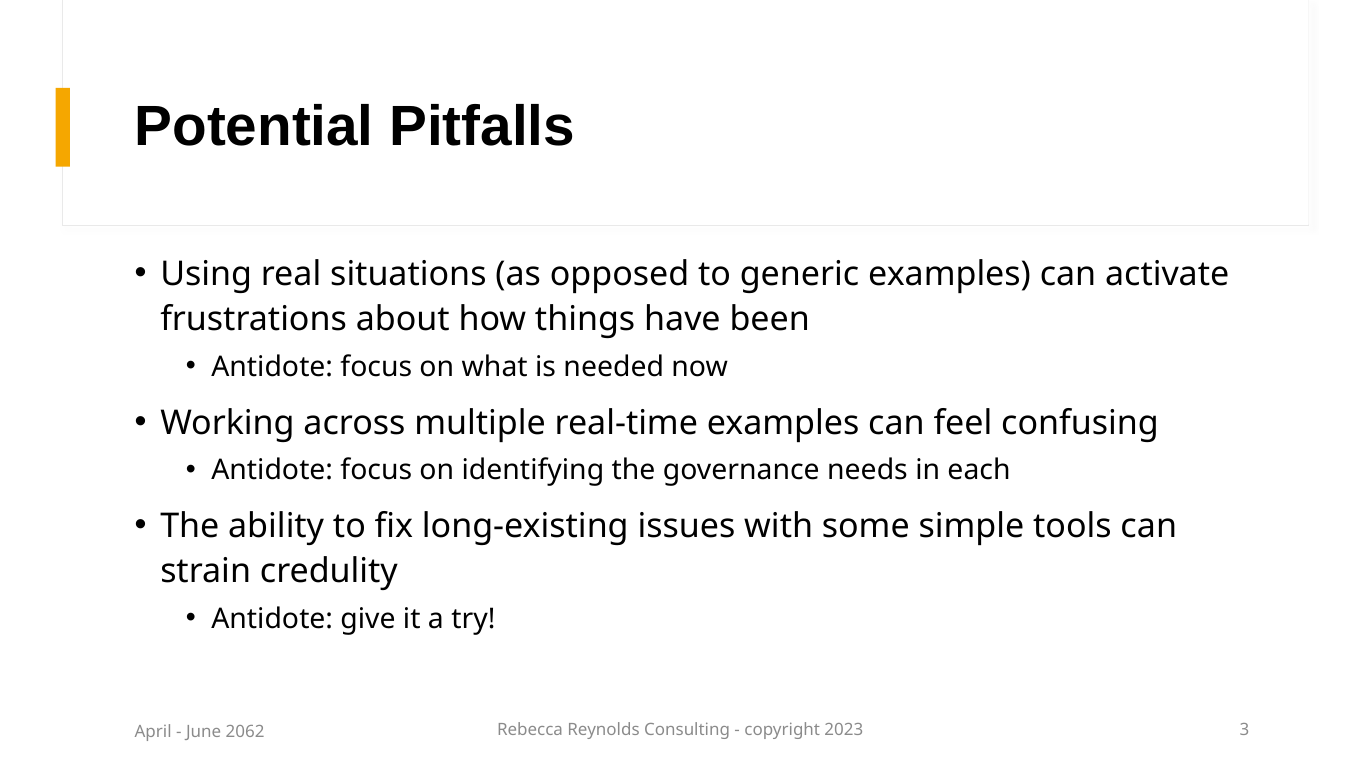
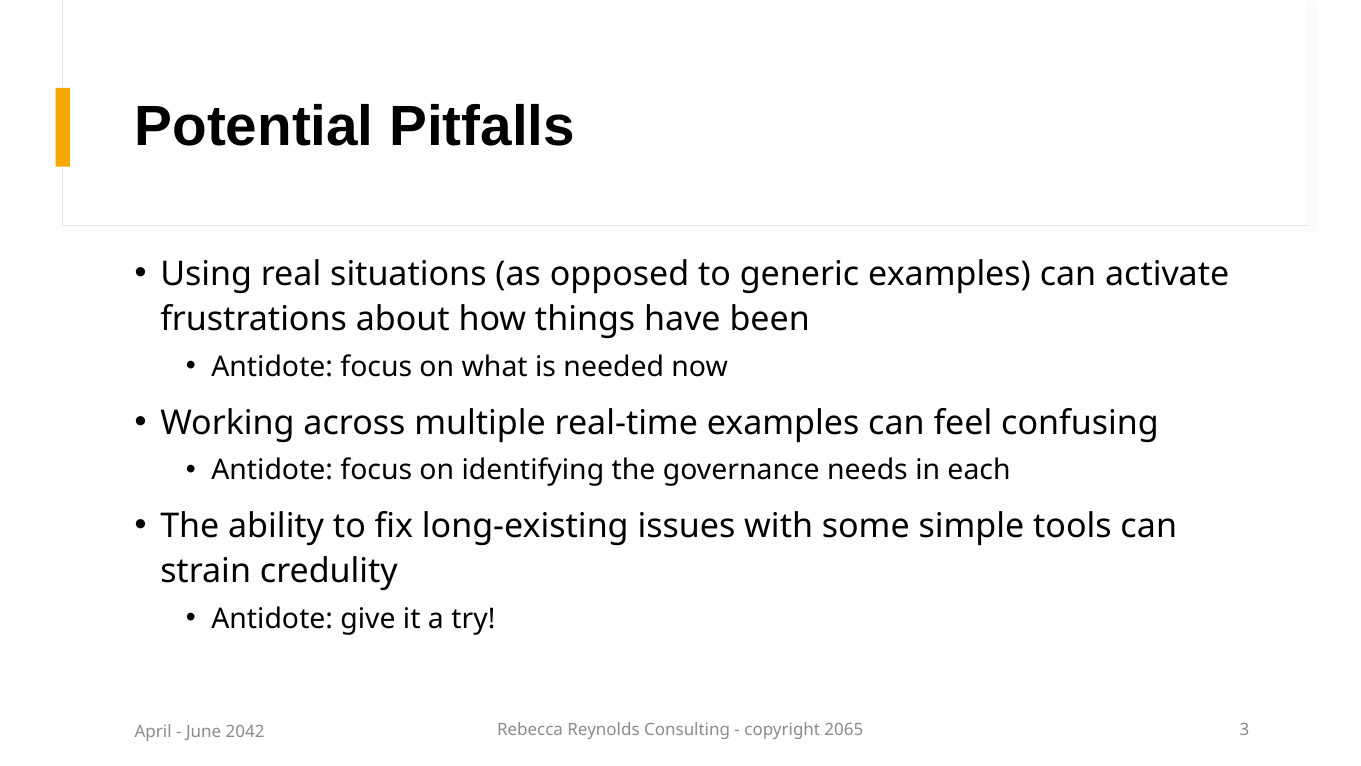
2023: 2023 -> 2065
2062: 2062 -> 2042
